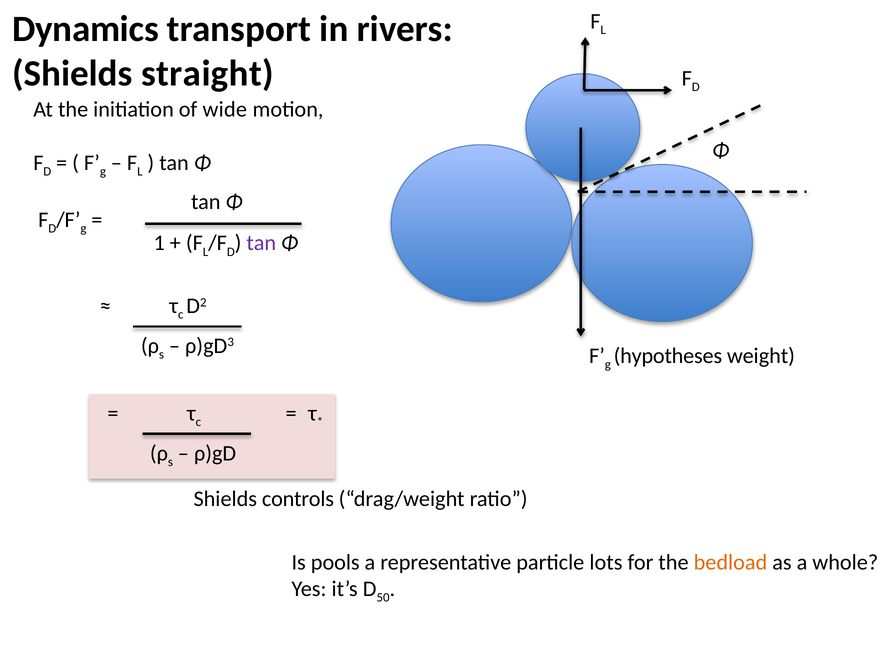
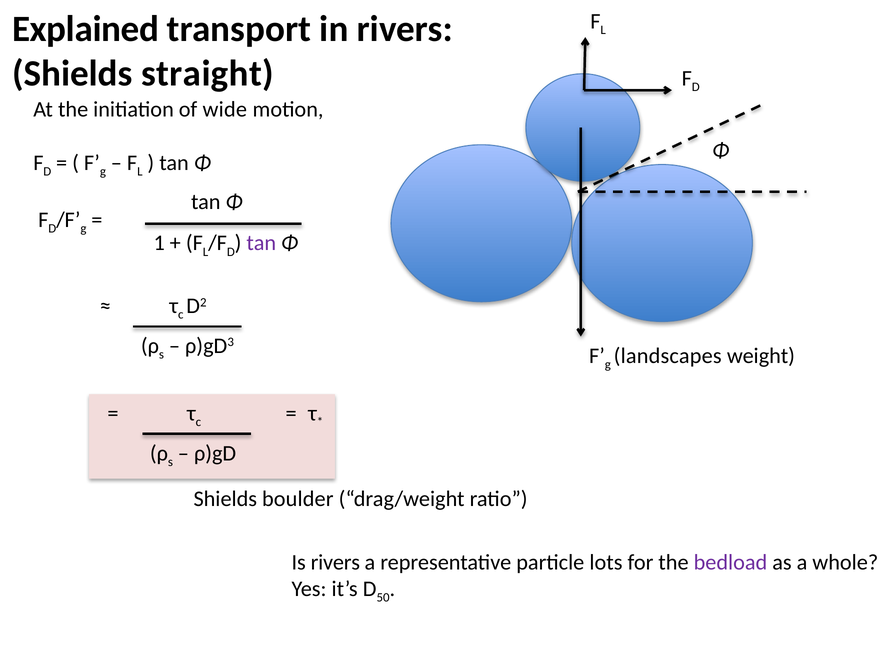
Dynamics: Dynamics -> Explained
hypotheses: hypotheses -> landscapes
controls: controls -> boulder
Is pools: pools -> rivers
bedload colour: orange -> purple
